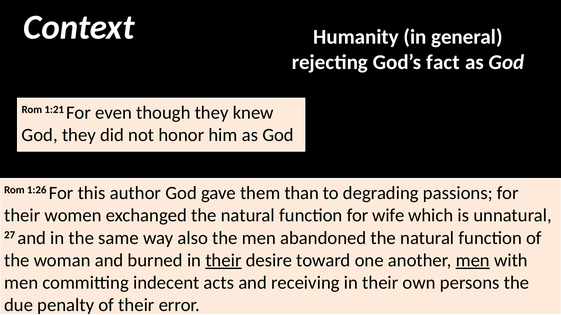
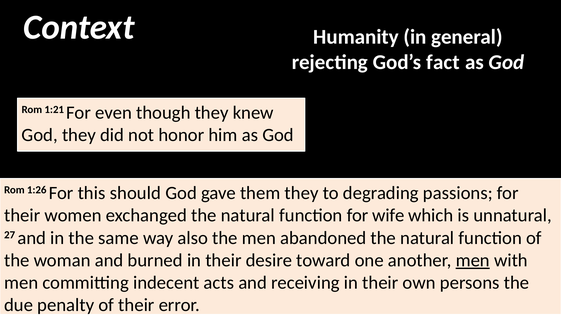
author: author -> should
them than: than -> they
their at (223, 261) underline: present -> none
